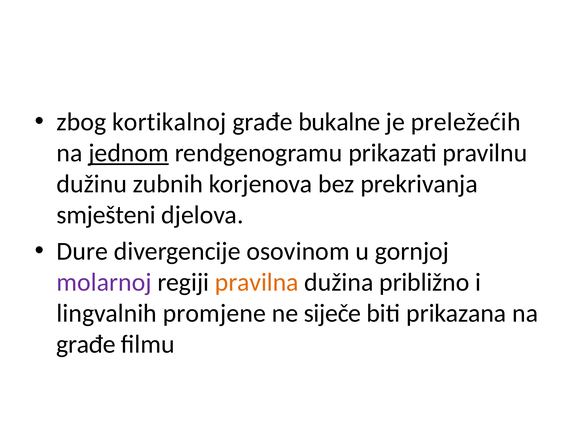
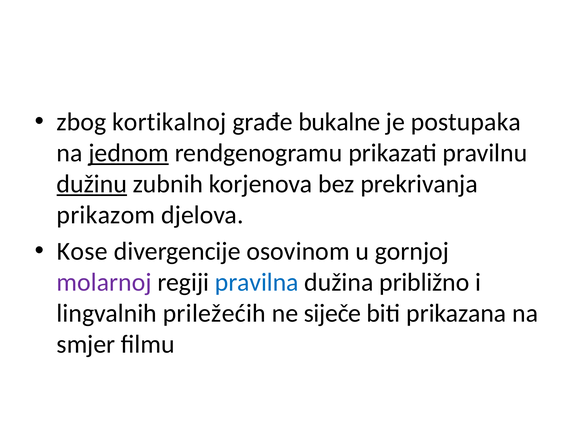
preležećih: preležećih -> postupaka
dužinu underline: none -> present
smješteni: smješteni -> prikazom
Dure: Dure -> Kose
pravilna colour: orange -> blue
promjene: promjene -> priležećih
građe at (86, 344): građe -> smjer
